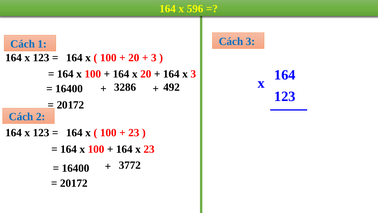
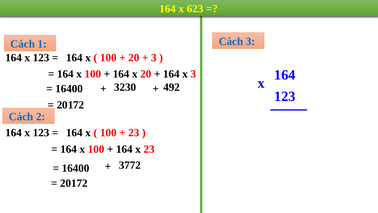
596: 596 -> 623
3286: 3286 -> 3230
